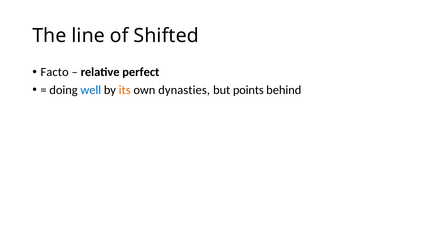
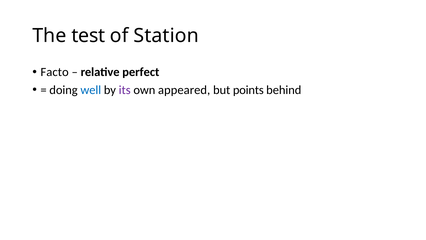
line: line -> test
Shifted: Shifted -> Station
its colour: orange -> purple
dynasties: dynasties -> appeared
